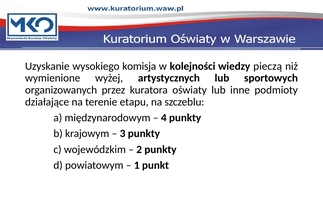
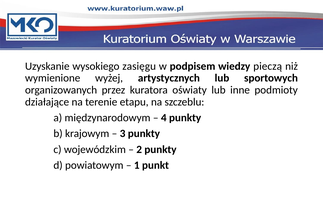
komisja: komisja -> zasięgu
kolejności: kolejności -> podpisem
